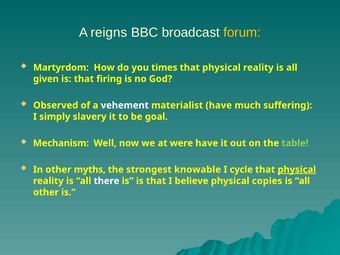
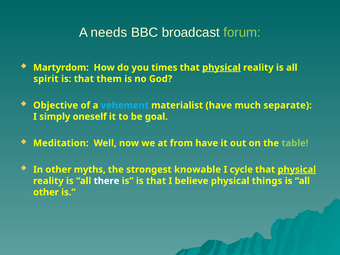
reigns: reigns -> needs
forum colour: yellow -> light green
physical at (221, 68) underline: none -> present
given: given -> spirit
firing: firing -> them
Observed: Observed -> Objective
vehement colour: white -> light blue
suffering: suffering -> separate
slavery: slavery -> oneself
Mechanism: Mechanism -> Meditation
were: were -> from
copies: copies -> things
